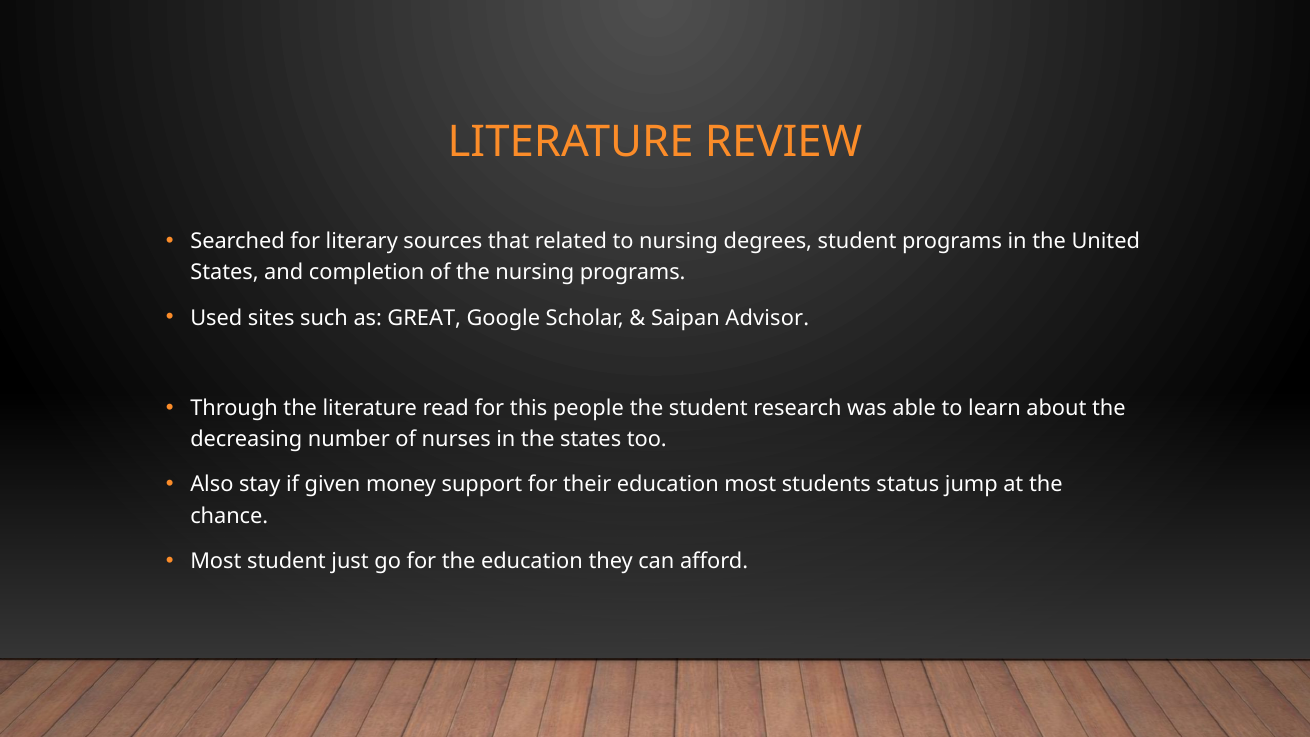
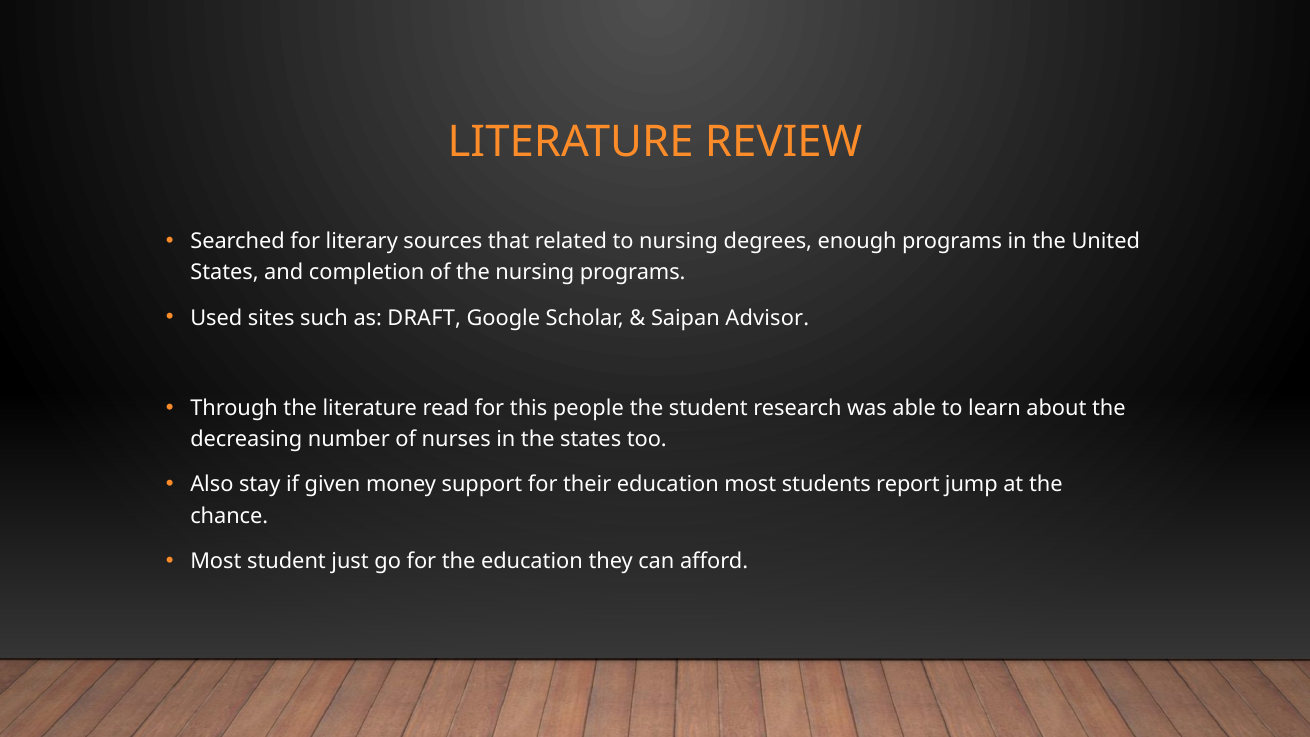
degrees student: student -> enough
GREAT: GREAT -> DRAFT
status: status -> report
